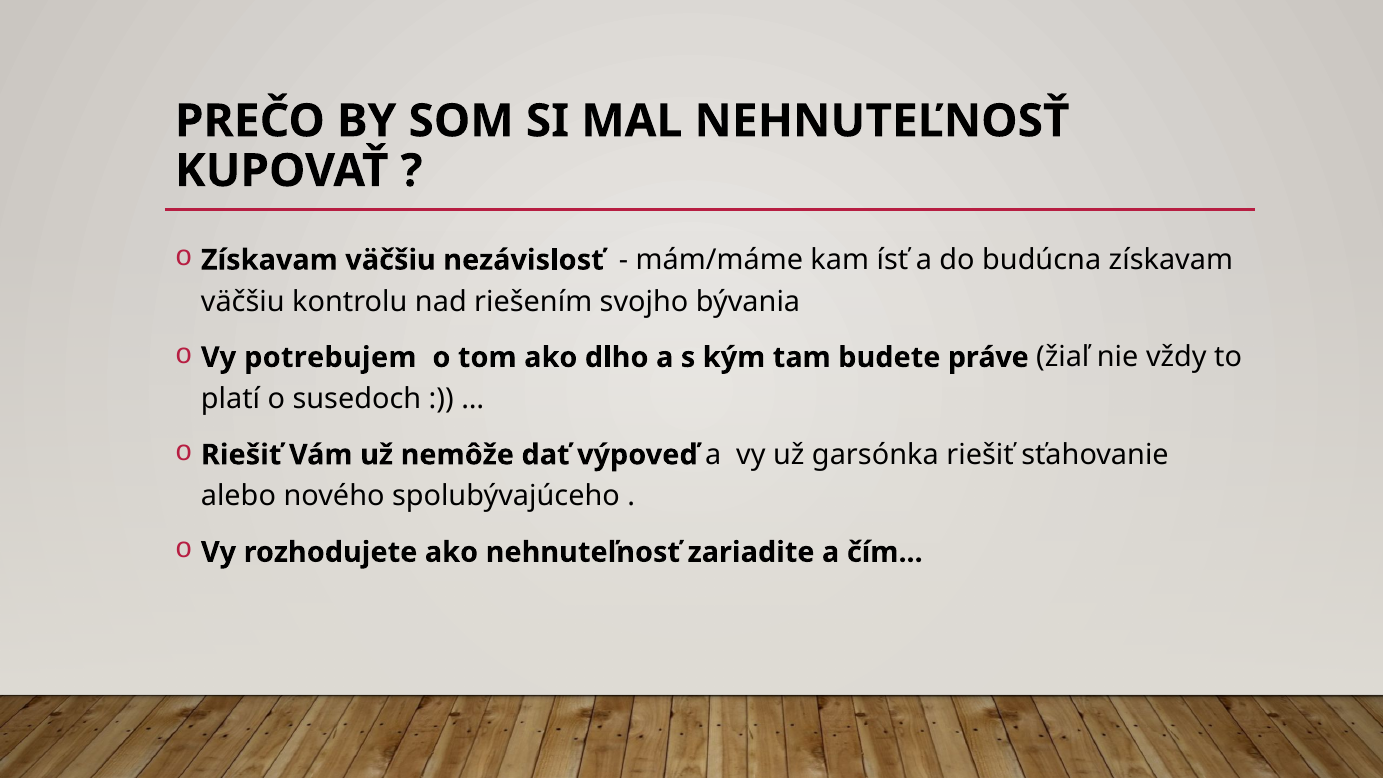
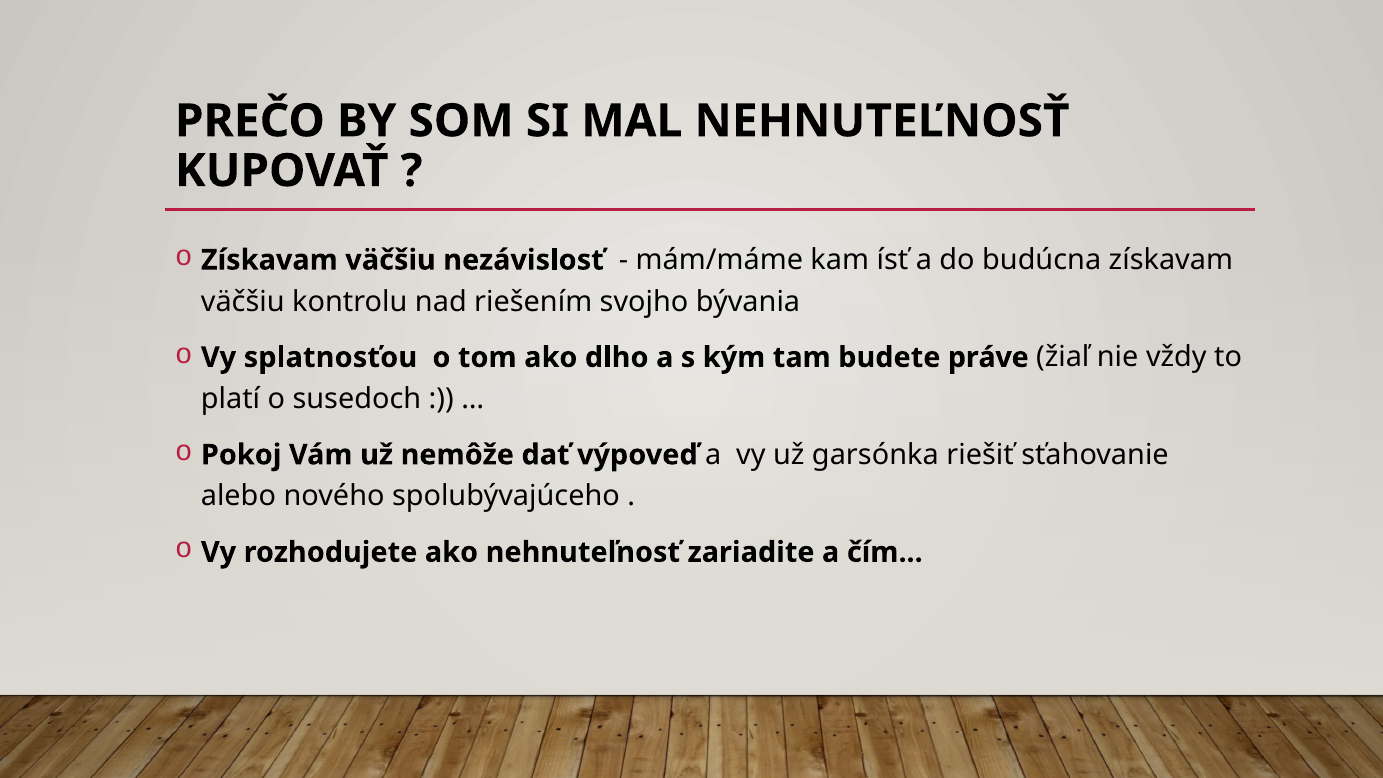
potrebujem: potrebujem -> splatnosťou
o Riešiť: Riešiť -> Pokoj
